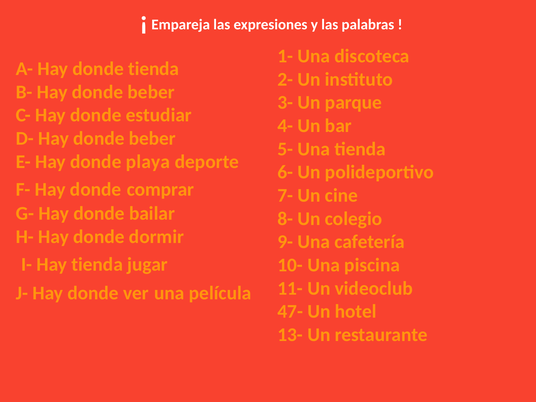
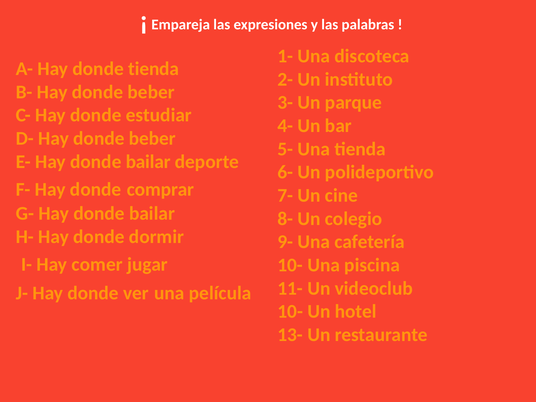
E- Hay donde playa: playa -> bailar
Hay tienda: tienda -> comer
47- at (290, 312): 47- -> 10-
